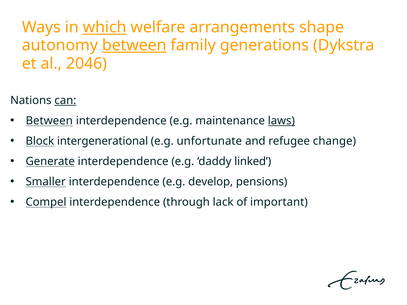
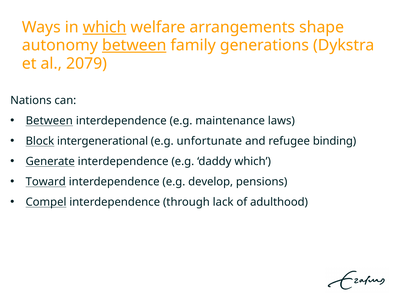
2046: 2046 -> 2079
can underline: present -> none
laws underline: present -> none
change: change -> binding
daddy linked: linked -> which
Smaller: Smaller -> Toward
important: important -> adulthood
